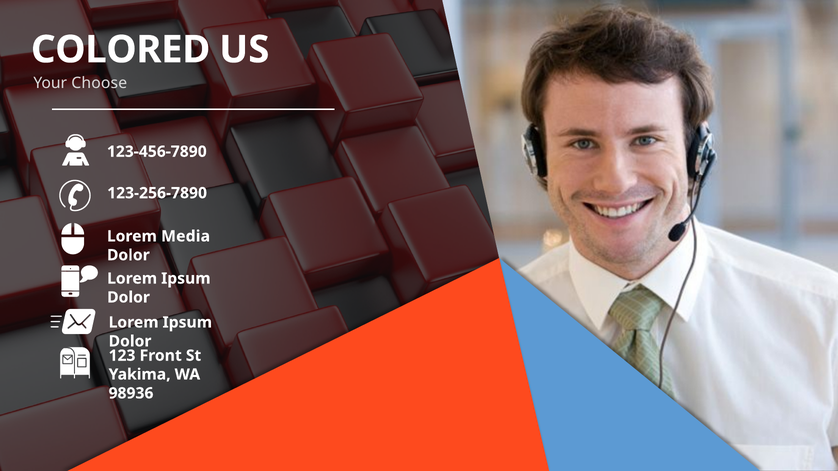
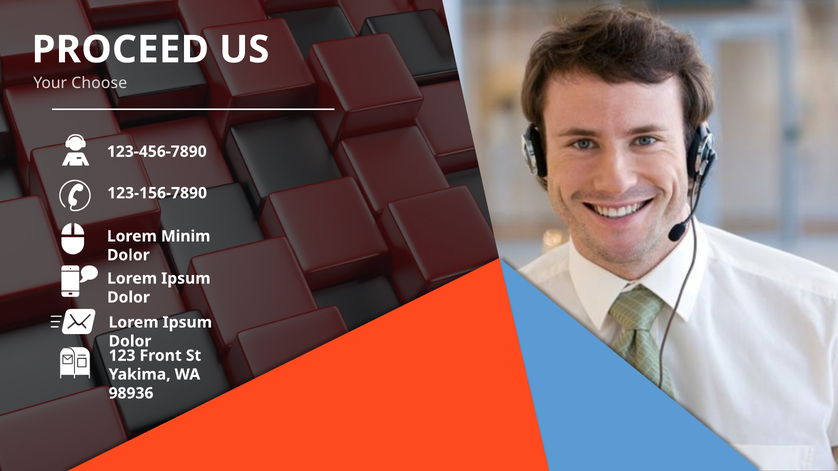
COLORED: COLORED -> PROCEED
123-256-7890: 123-256-7890 -> 123-156-7890
Media: Media -> Minim
